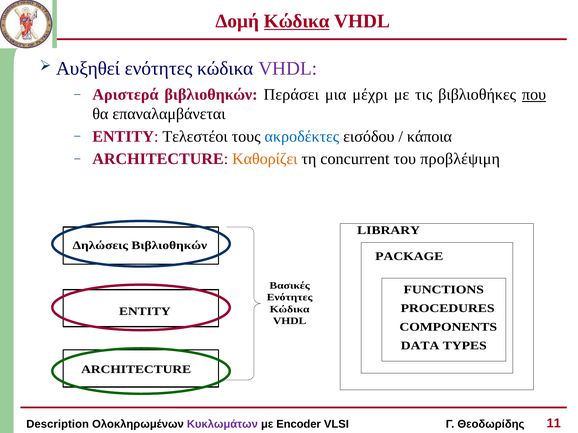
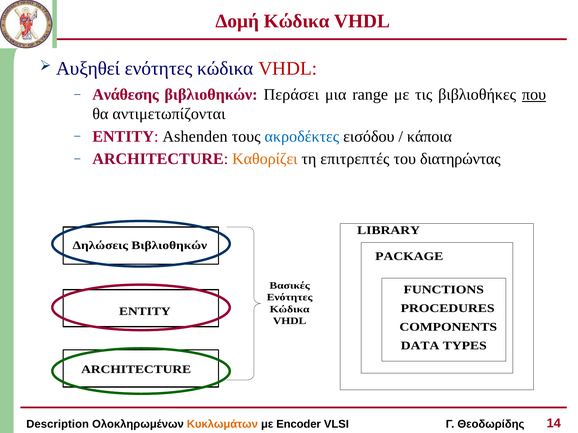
Κώδικα at (297, 21) underline: present -> none
VHDL at (288, 69) colour: purple -> red
Αριστερά: Αριστερά -> Ανάθεσης
μέχρι: μέχρι -> range
επαναλαμβάνεται: επαναλαμβάνεται -> αντιμετωπίζονται
Τελεστέοι: Τελεστέοι -> Ashenden
concurrent: concurrent -> επιτρεπτές
προβλέψιμη: προβλέψιμη -> διατηρώντας
Κυκλωμάτων colour: purple -> orange
11: 11 -> 14
